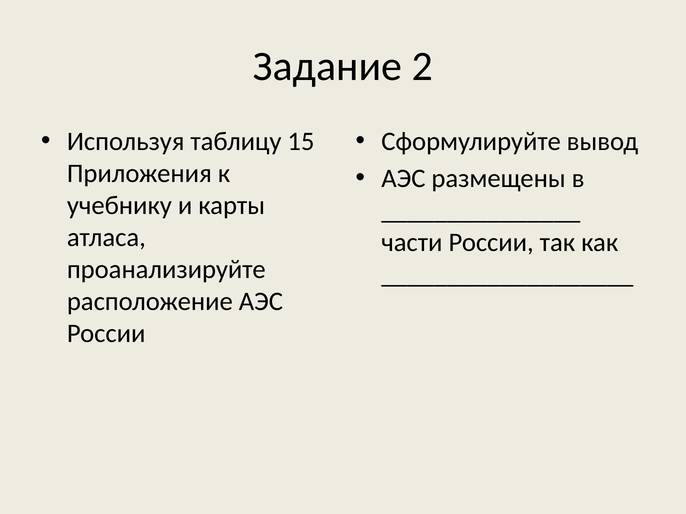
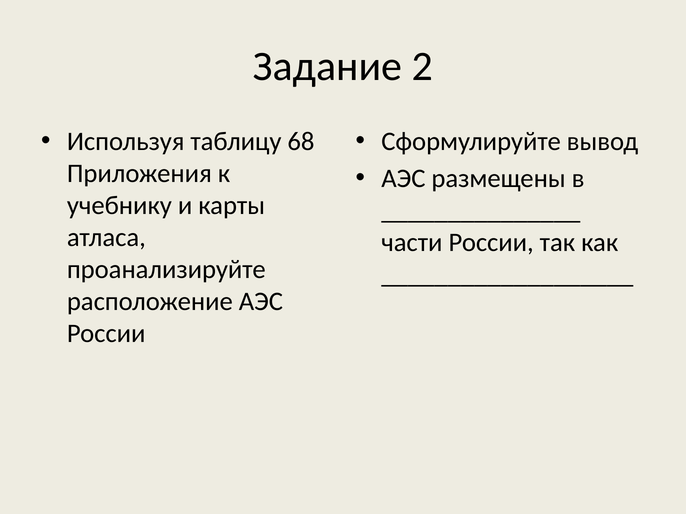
15: 15 -> 68
